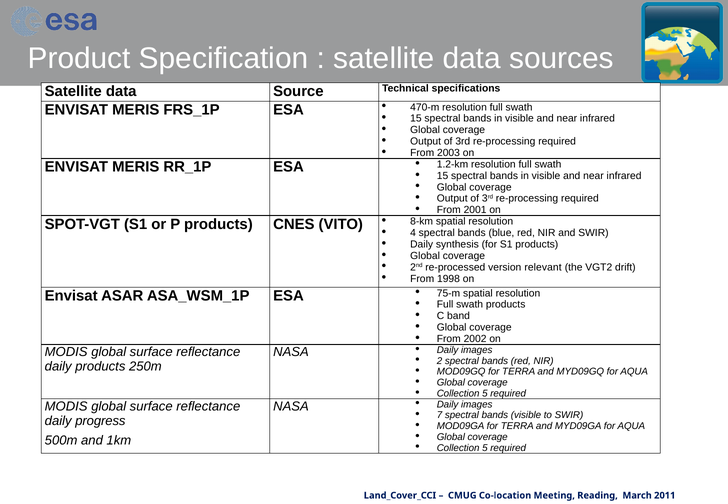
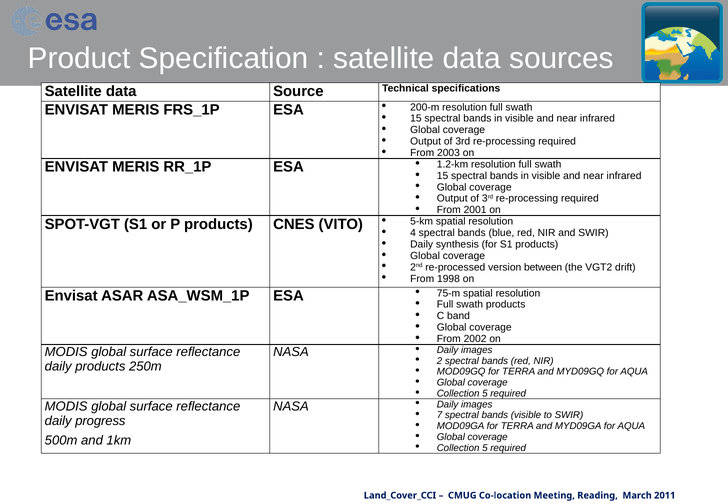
470-m: 470-m -> 200-m
8-km: 8-km -> 5-km
relevant: relevant -> between
